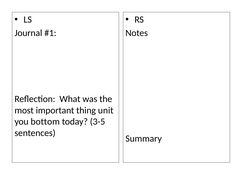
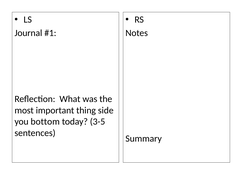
unit: unit -> side
